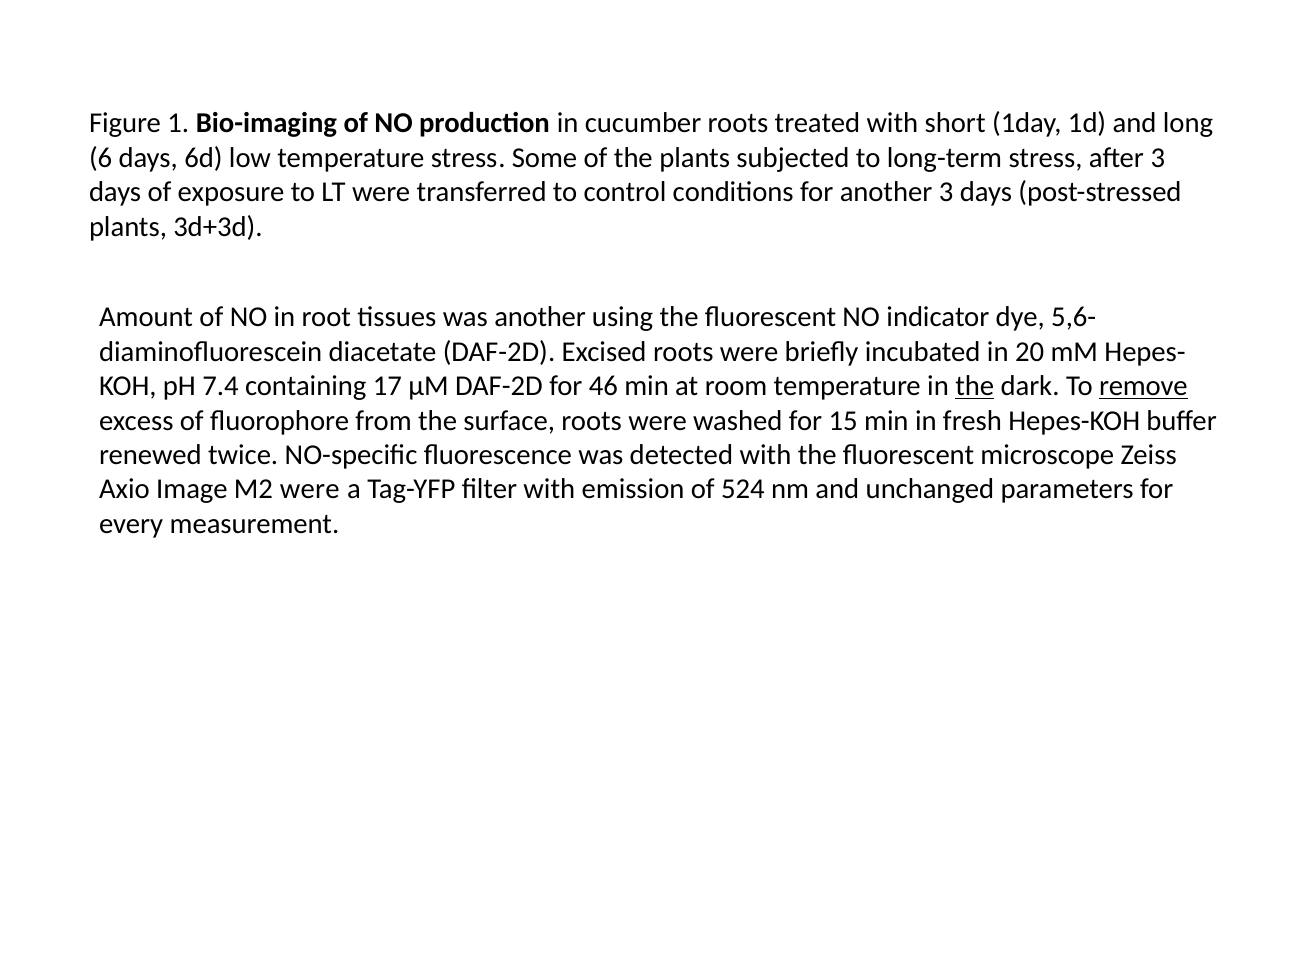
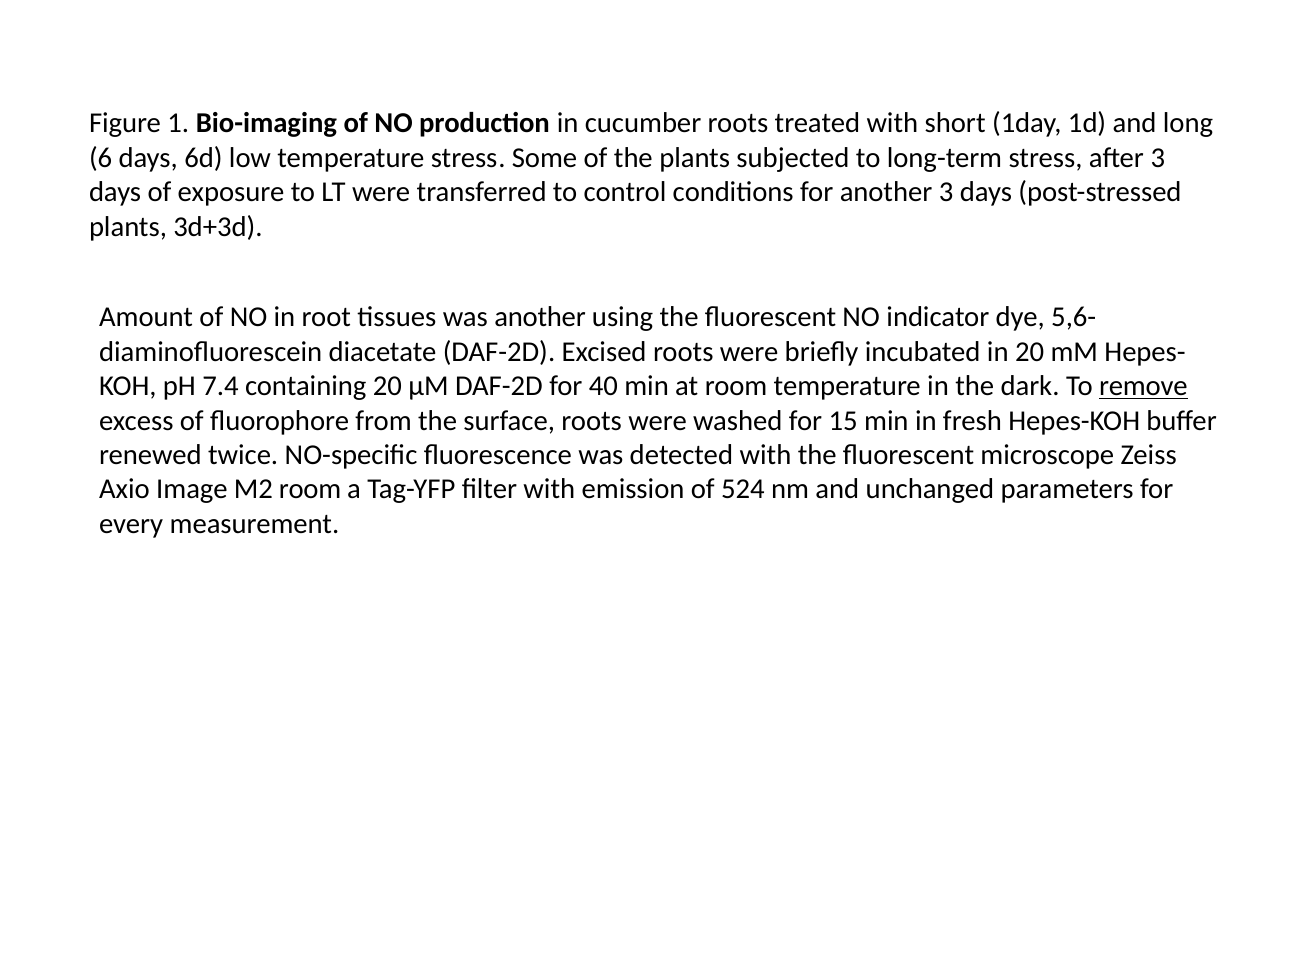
containing 17: 17 -> 20
46: 46 -> 40
the at (975, 386) underline: present -> none
M2 were: were -> room
